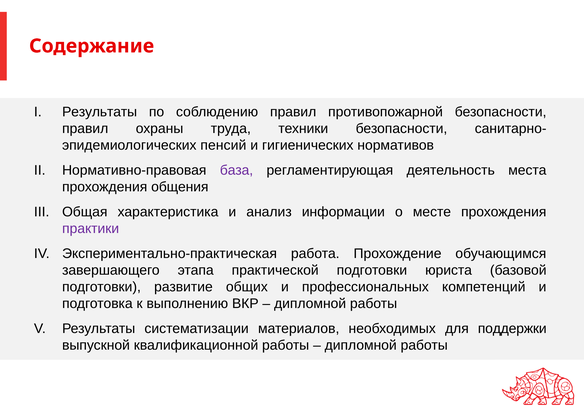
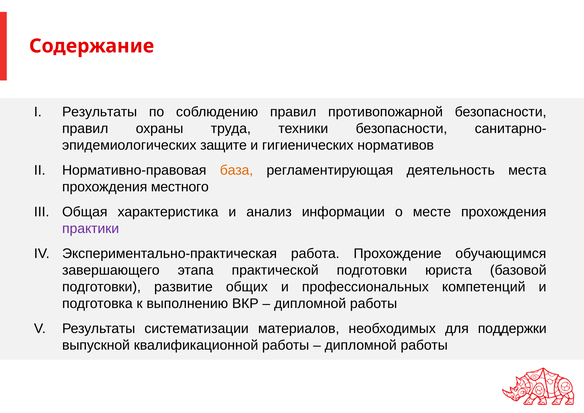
пенсий: пенсий -> защите
база colour: purple -> orange
общения: общения -> местного
